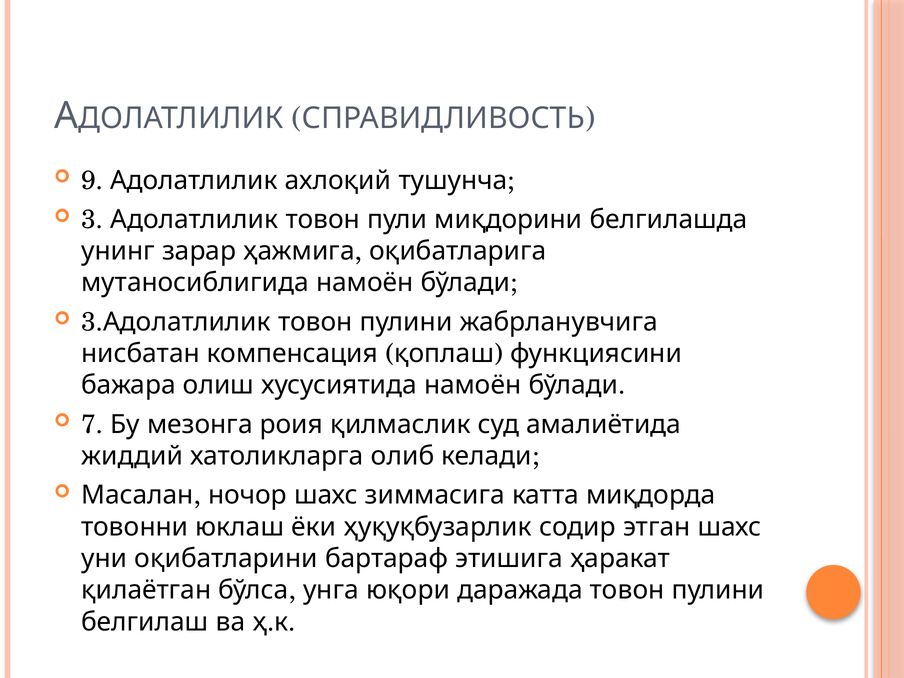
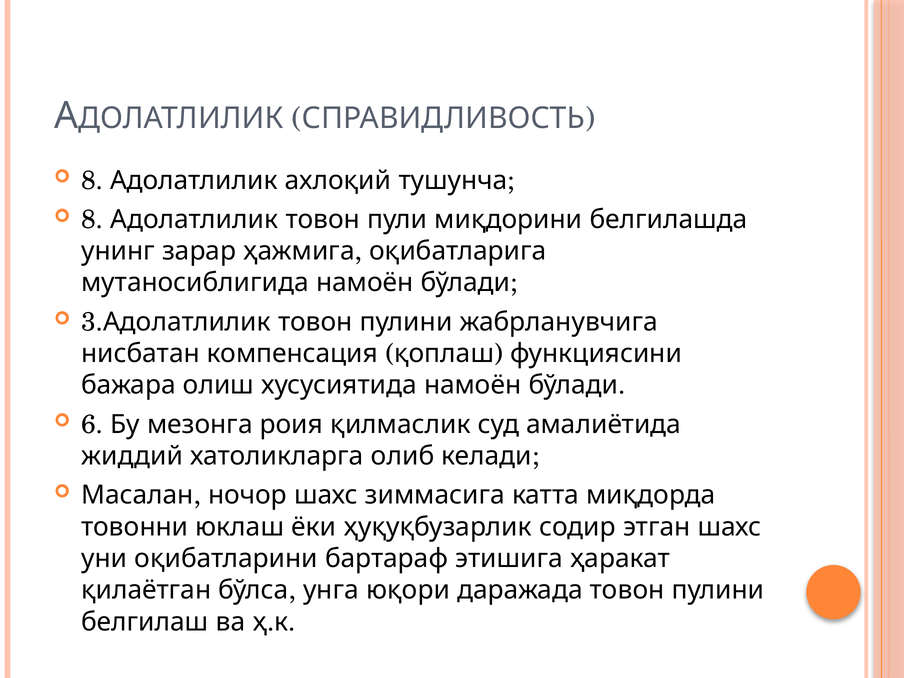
9 at (92, 180): 9 -> 8
3 at (92, 220): 3 -> 8
7: 7 -> 6
